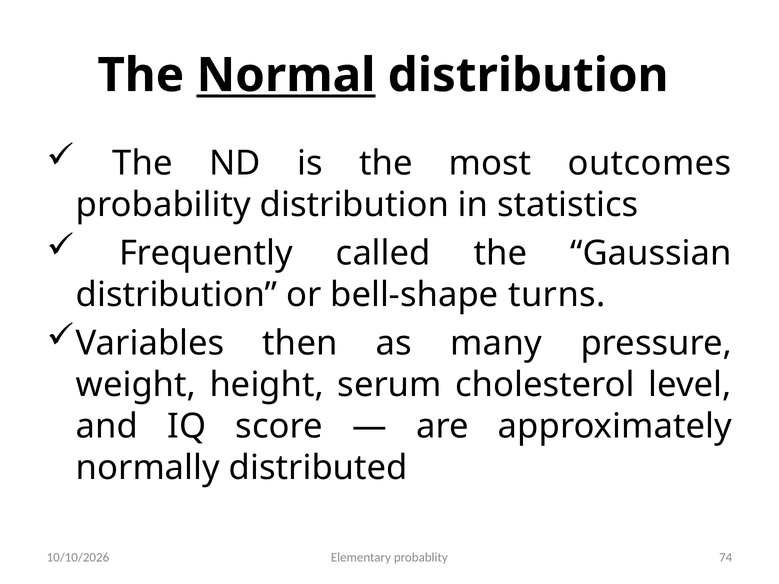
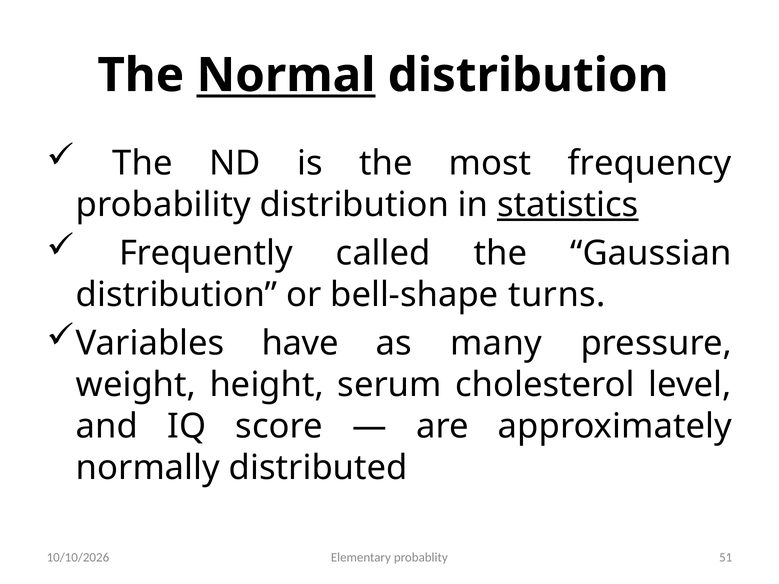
outcomes: outcomes -> frequency
statistics underline: none -> present
then: then -> have
74: 74 -> 51
